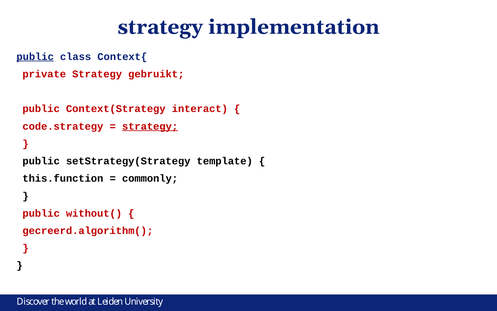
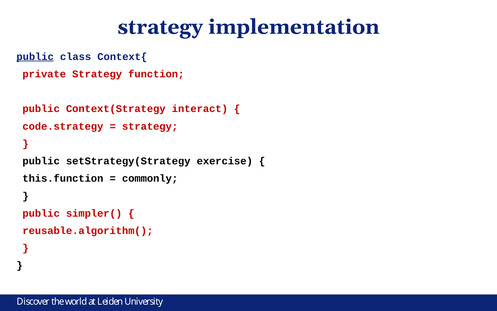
gebruikt: gebruikt -> function
strategy at (150, 126) underline: present -> none
template: template -> exercise
without(: without( -> simpler(
gecreerd.algorithm(: gecreerd.algorithm( -> reusable.algorithm(
